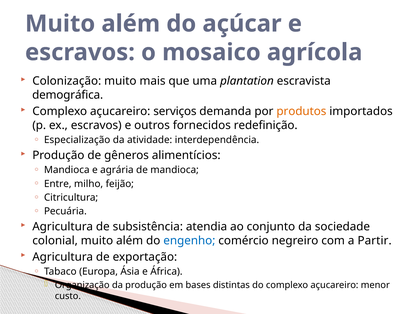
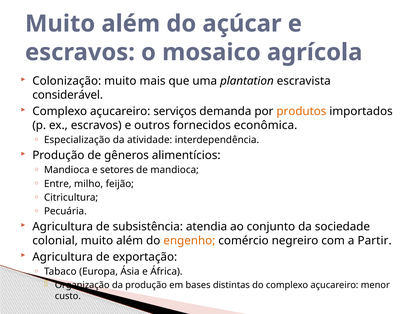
demográfica: demográfica -> considerável
redefinição: redefinição -> econômica
agrária: agrária -> setores
engenho colour: blue -> orange
